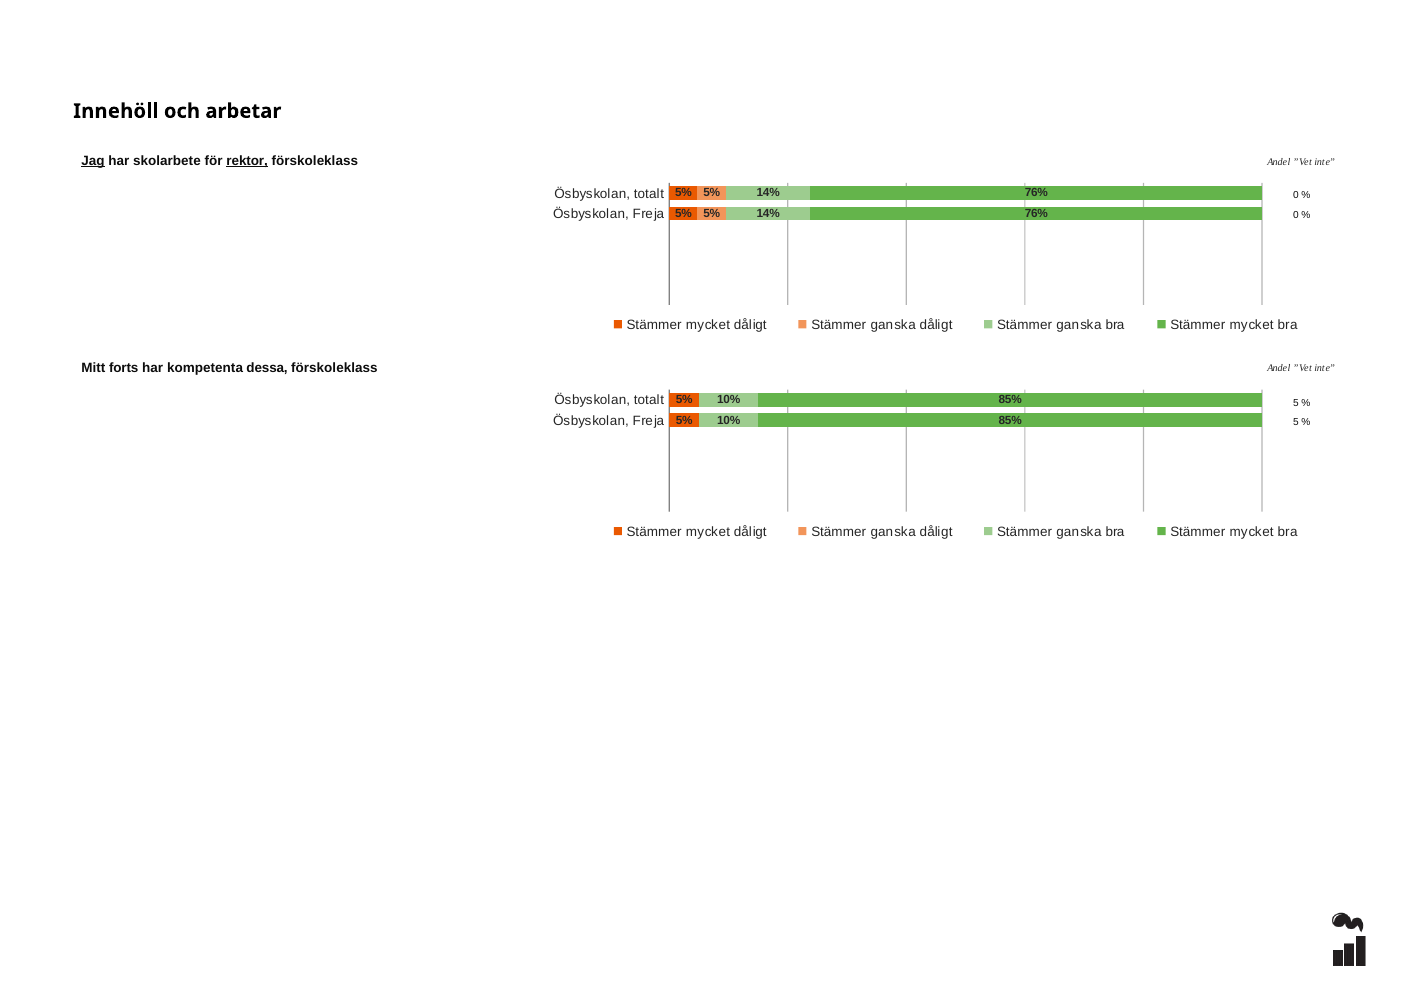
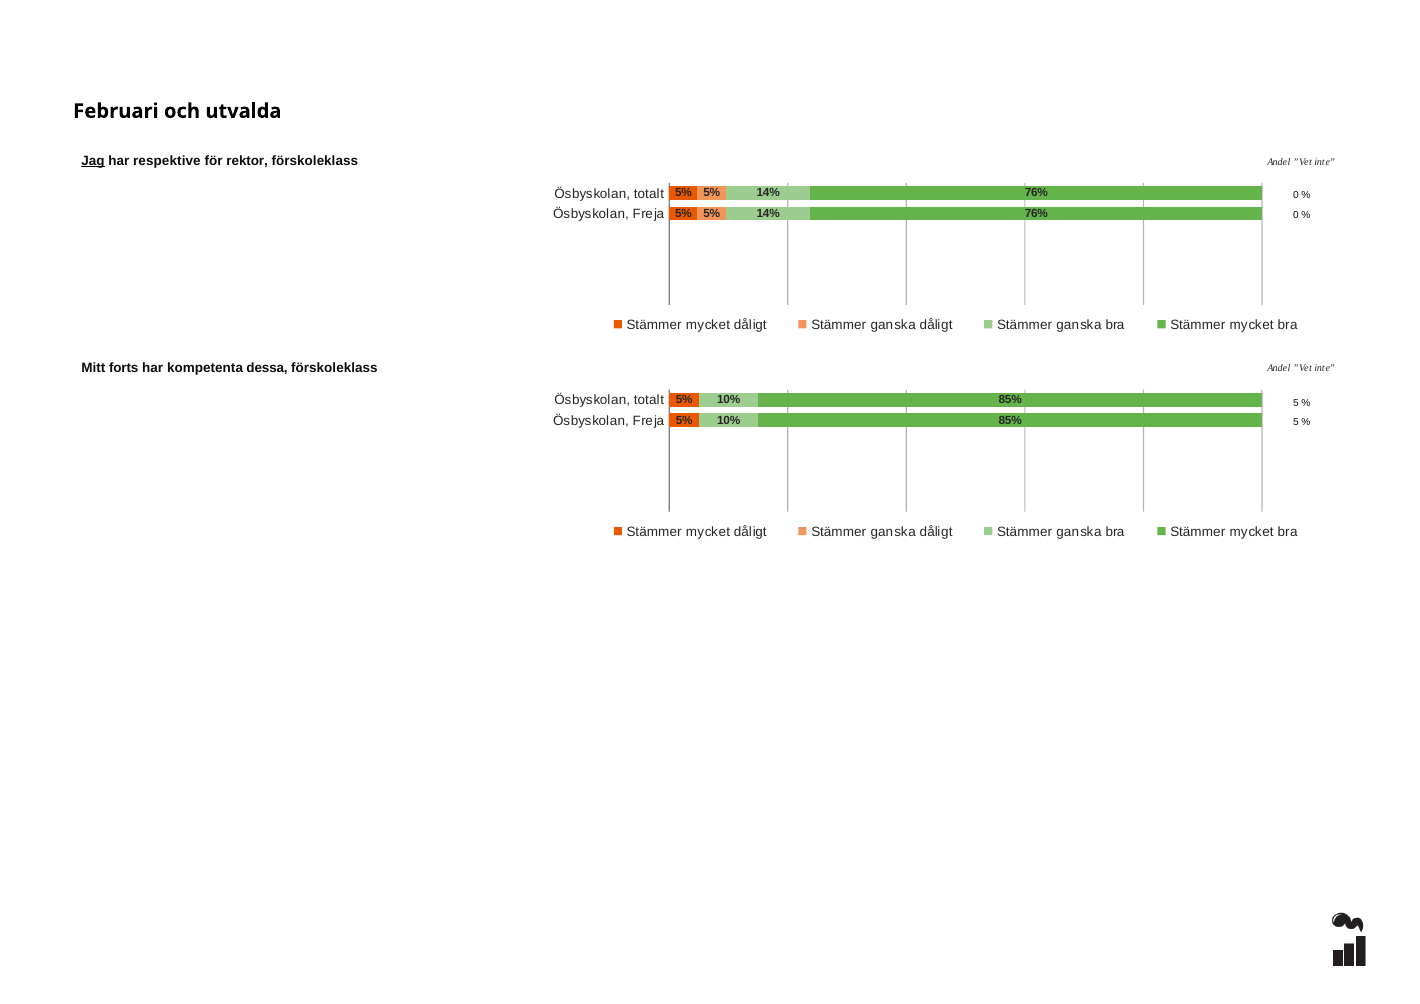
Innehöll: Innehöll -> Februari
arbetar: arbetar -> utvalda
skolarbete: skolarbete -> respektive
rektor underline: present -> none
